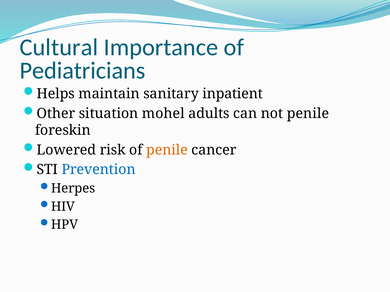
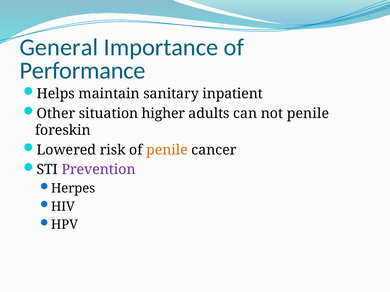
Cultural: Cultural -> General
Pediatricians: Pediatricians -> Performance
mohel: mohel -> higher
Prevention colour: blue -> purple
